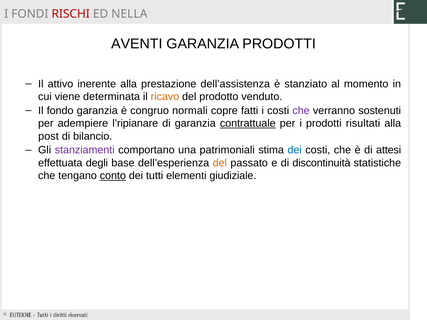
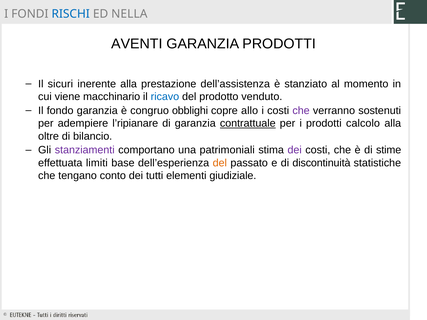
RISCHI colour: red -> blue
attivo: attivo -> sicuri
determinata: determinata -> macchinario
ricavo colour: orange -> blue
normali: normali -> obblighi
fatti: fatti -> allo
risultati: risultati -> calcolo
post: post -> oltre
dei at (295, 150) colour: blue -> purple
attesi: attesi -> stime
degli: degli -> limiti
conto underline: present -> none
